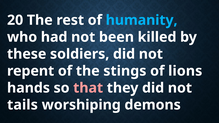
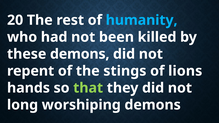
these soldiers: soldiers -> demons
that colour: pink -> light green
tails: tails -> long
